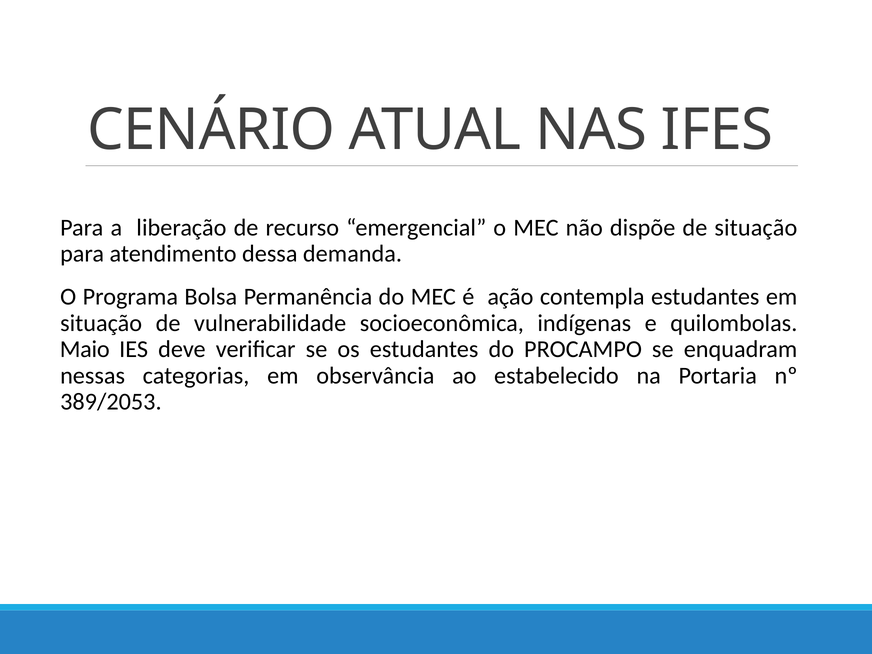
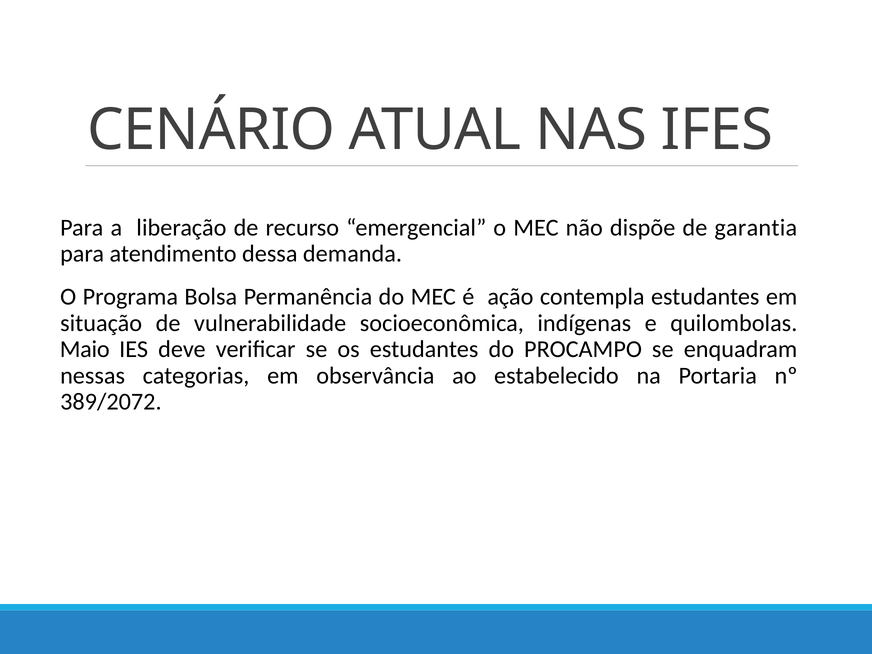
de situação: situação -> garantia
389/2053: 389/2053 -> 389/2072
